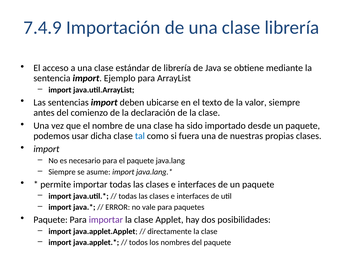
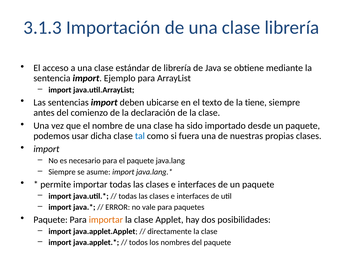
7.4.9: 7.4.9 -> 3.1.3
valor: valor -> tiene
importar at (106, 220) colour: purple -> orange
